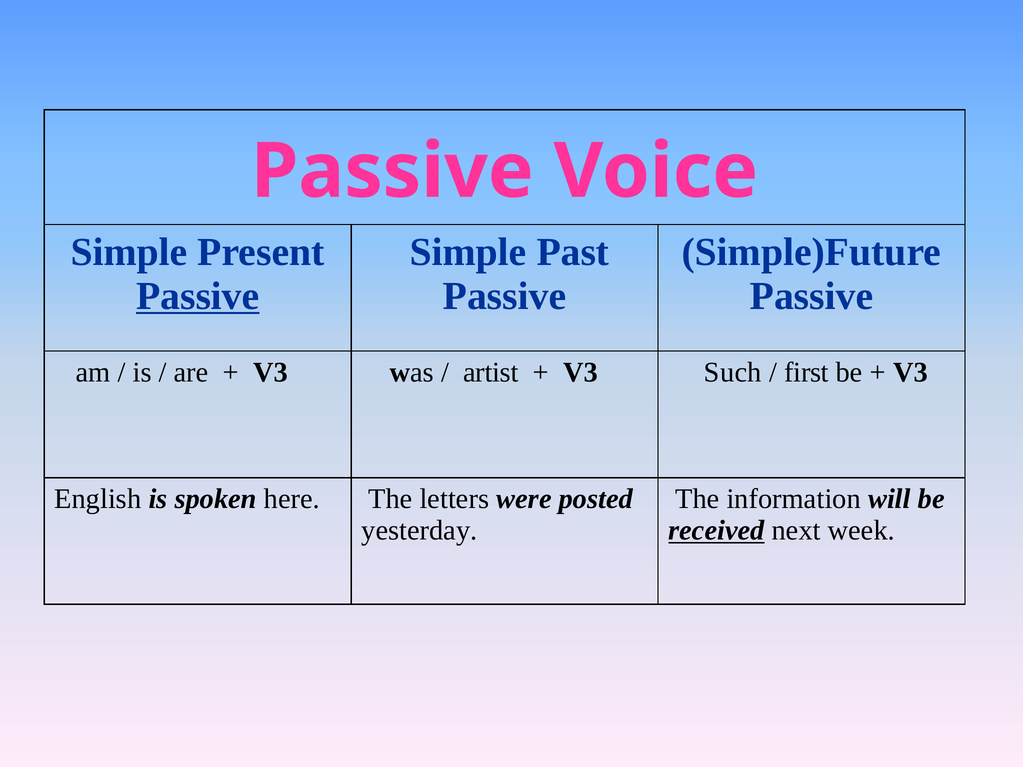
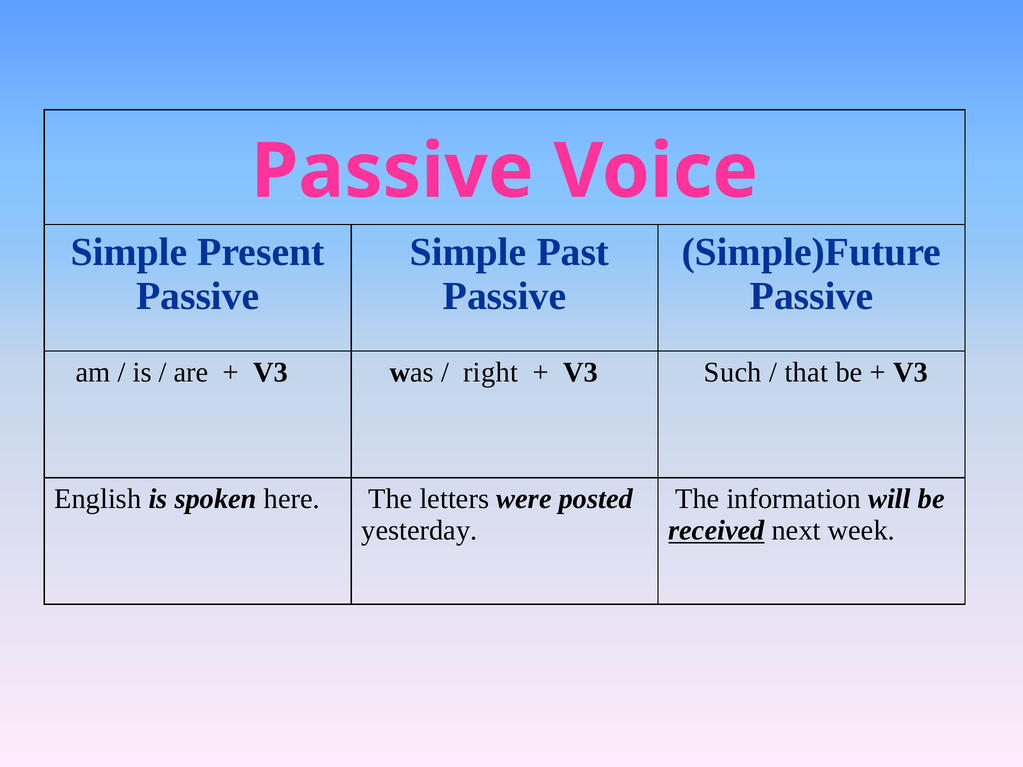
Passive at (198, 296) underline: present -> none
artist: artist -> right
first: first -> that
